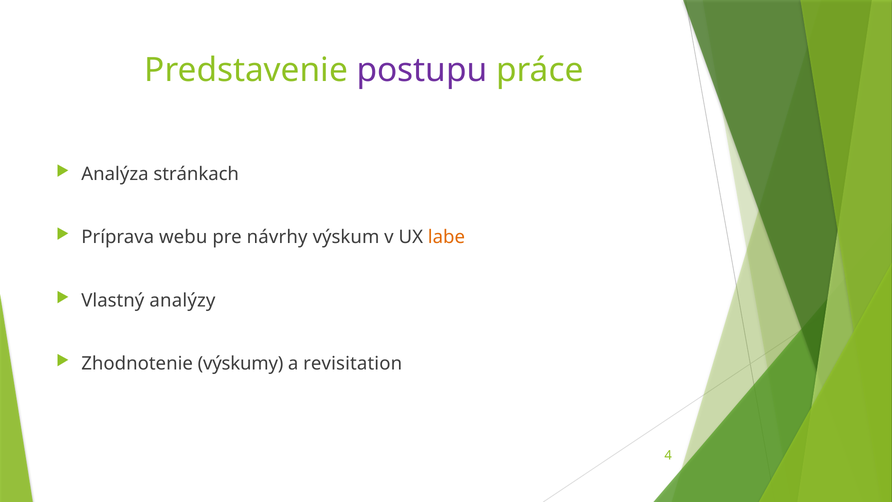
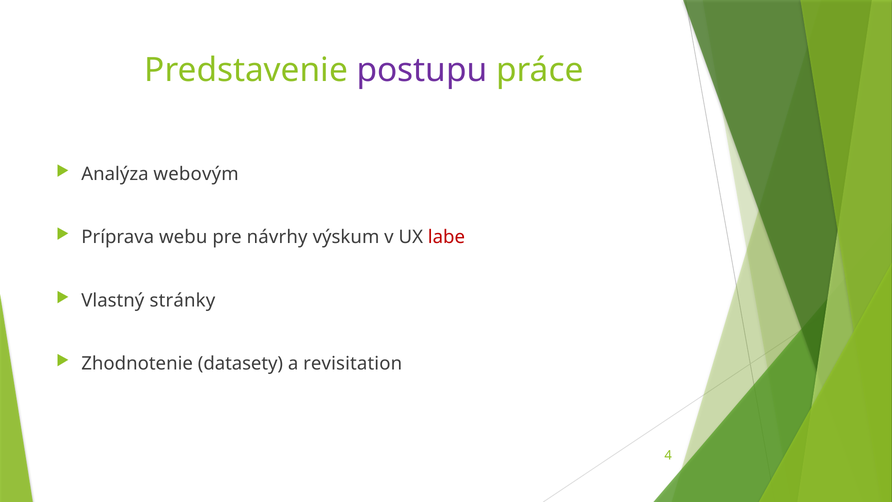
stránkach: stránkach -> webovým
labe colour: orange -> red
analýzy: analýzy -> stránky
výskumy: výskumy -> datasety
